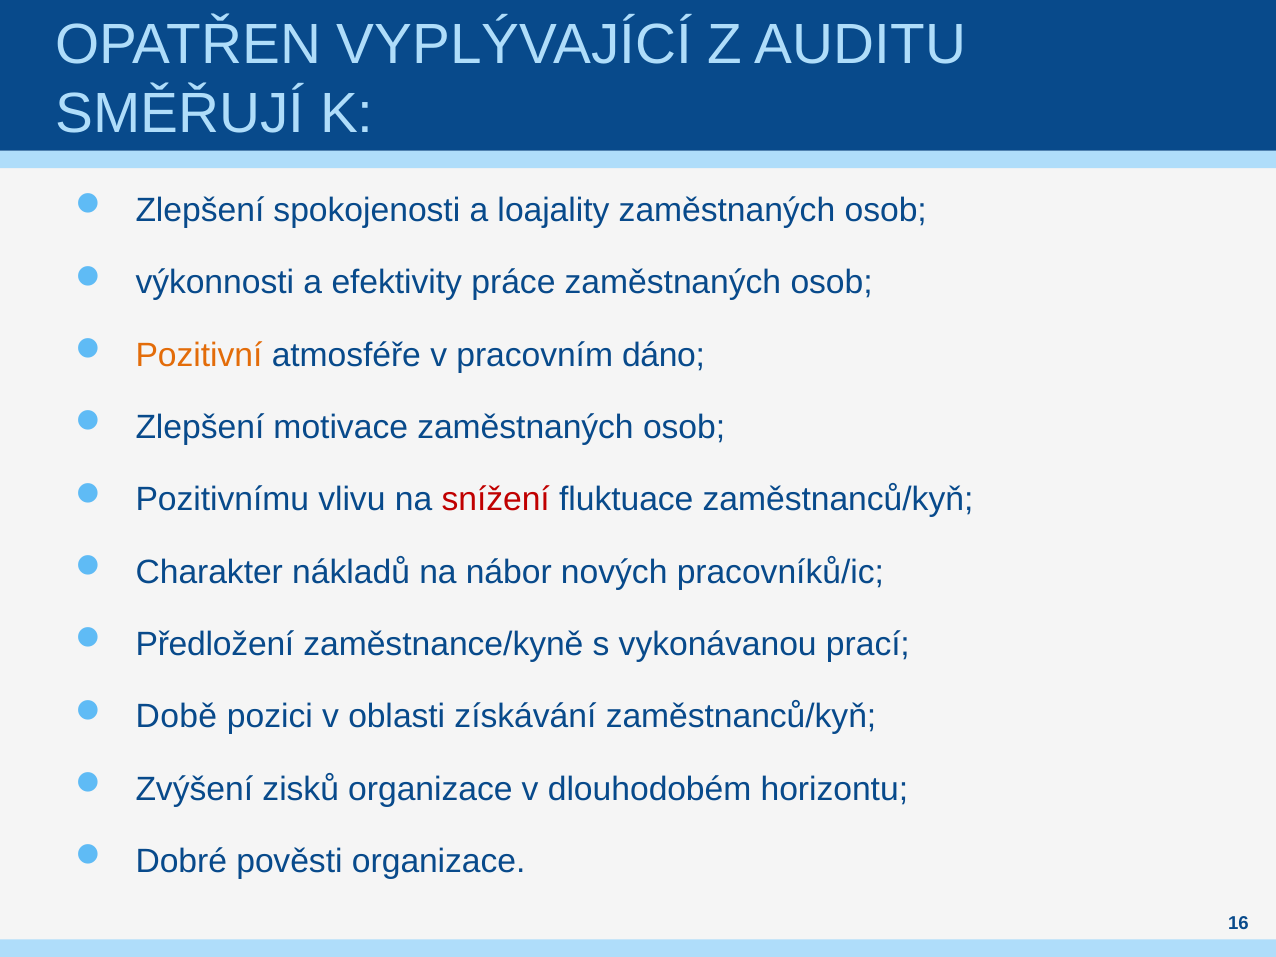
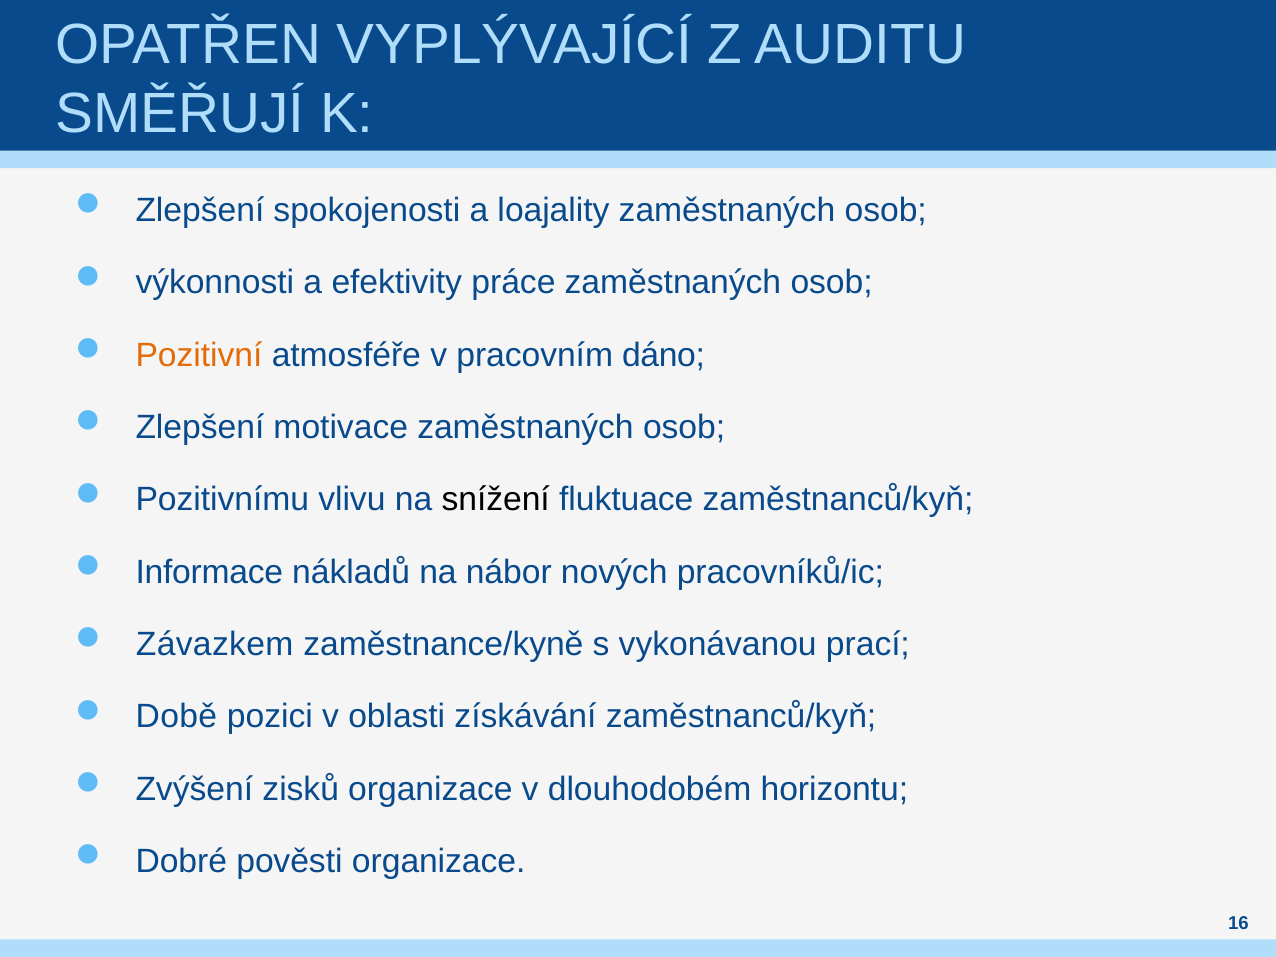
snížení colour: red -> black
Charakter: Charakter -> Informace
Předložení: Předložení -> Závazkem
